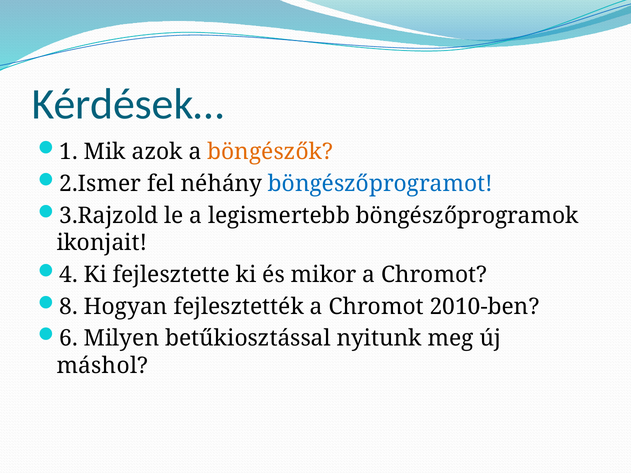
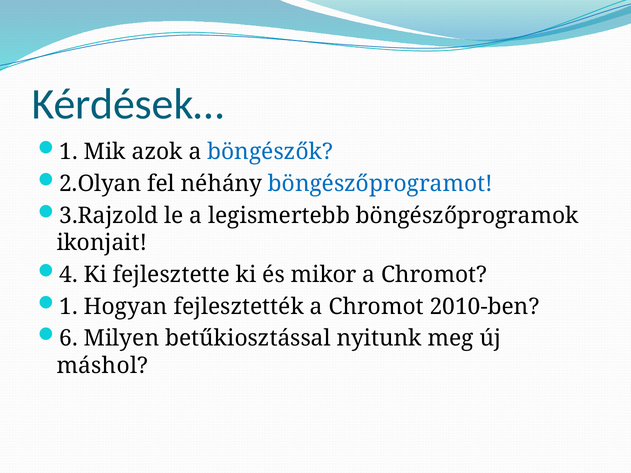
böngészők colour: orange -> blue
2.Ismer: 2.Ismer -> 2.Olyan
8 at (69, 307): 8 -> 1
